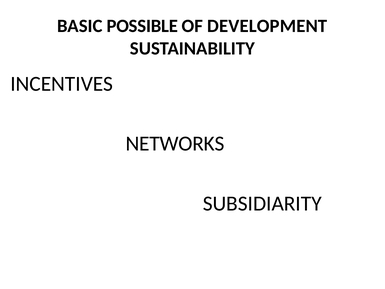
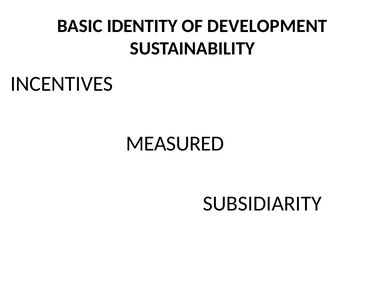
POSSIBLE: POSSIBLE -> IDENTITY
NETWORKS: NETWORKS -> MEASURED
